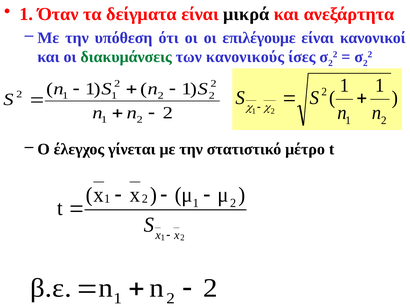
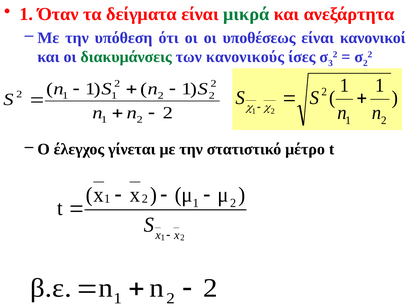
μικρά colour: black -> green
επιλέγουμε: επιλέγουμε -> υποθέσεως
2 at (330, 63): 2 -> 3
